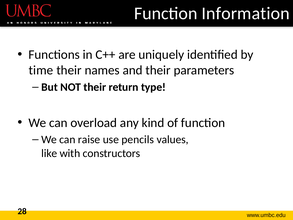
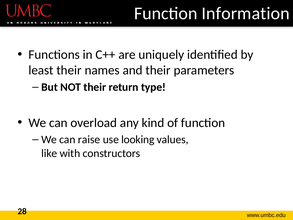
time: time -> least
pencils: pencils -> looking
